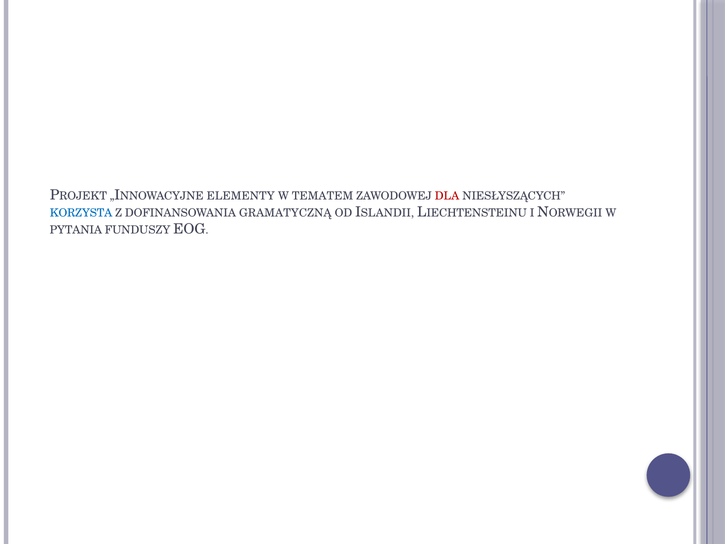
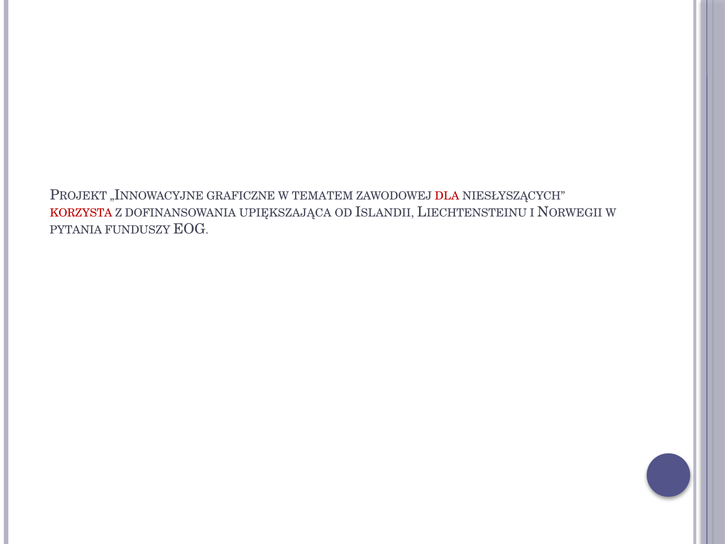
ELEMENTY: ELEMENTY -> GRAFICZNE
KORZYSTA colour: blue -> red
GRAMATYCZNĄ: GRAMATYCZNĄ -> UPIĘKSZAJĄCA
